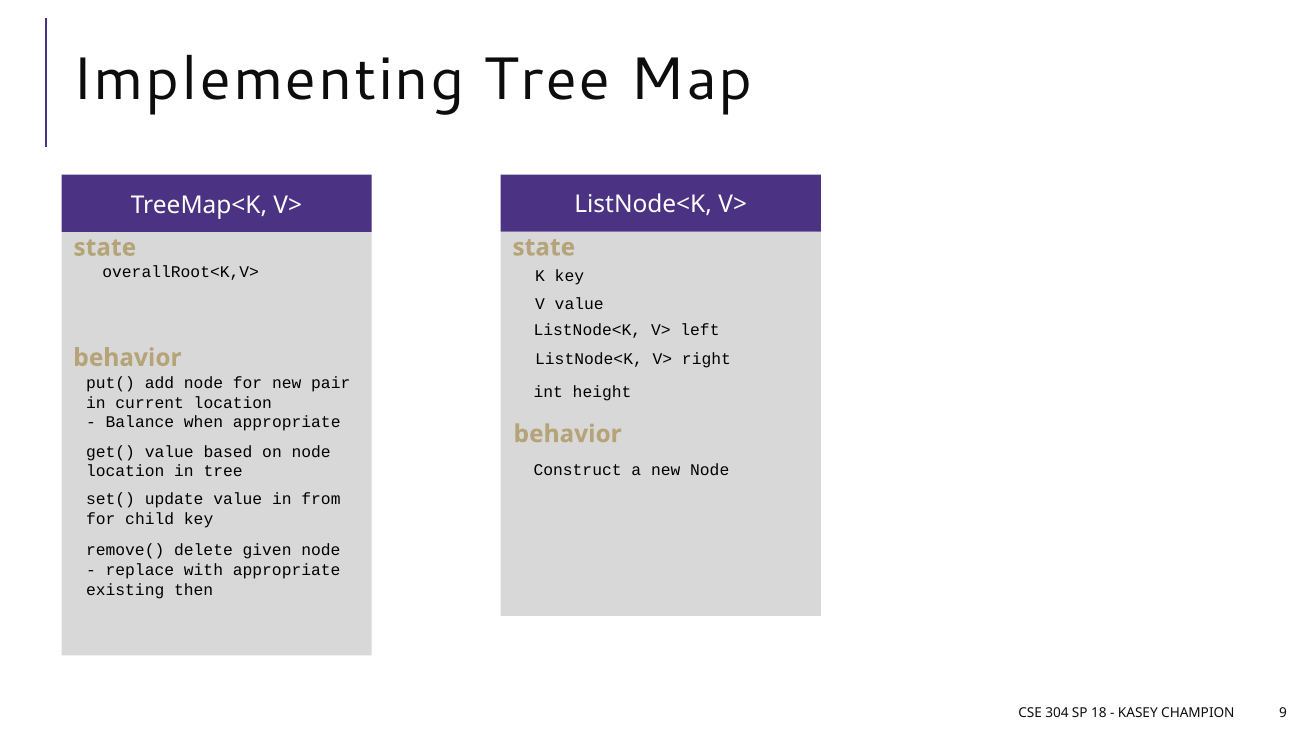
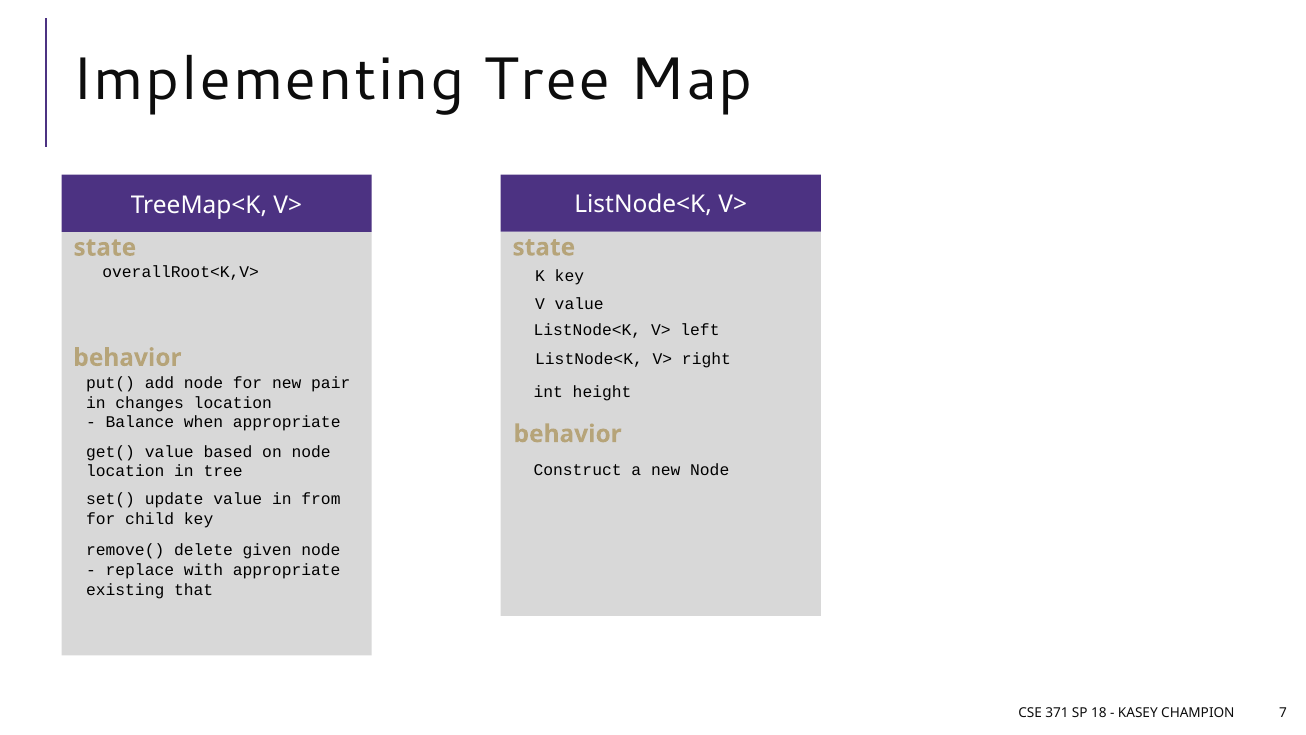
current: current -> changes
then: then -> that
304: 304 -> 371
9: 9 -> 7
